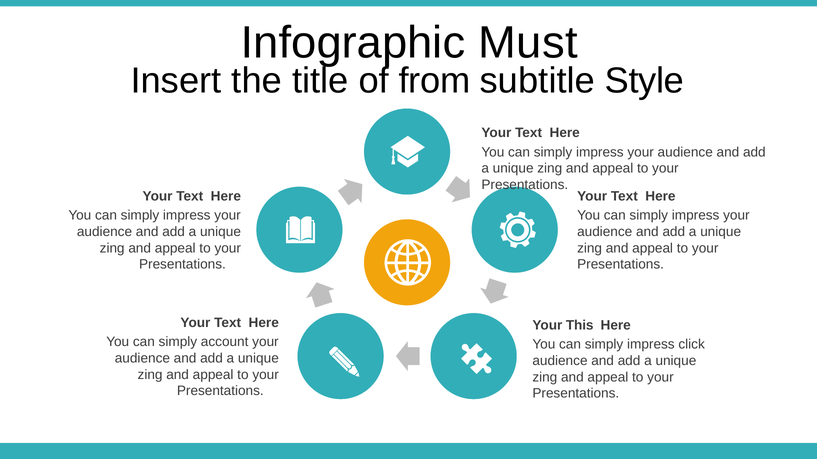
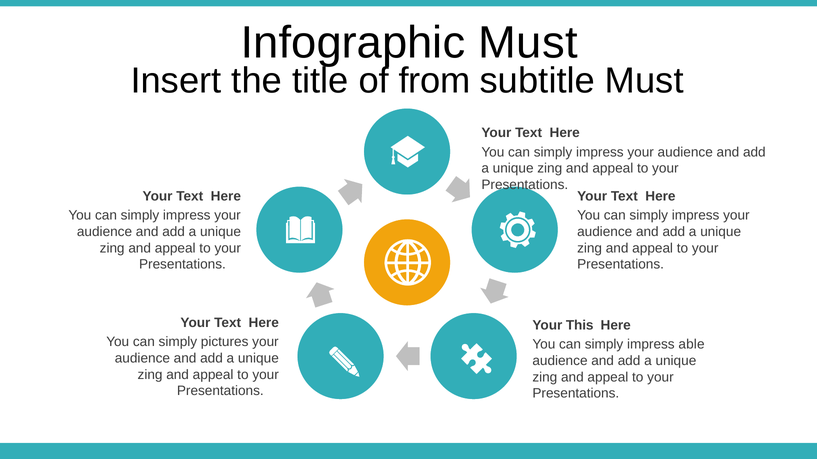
subtitle Style: Style -> Must
account: account -> pictures
click: click -> able
